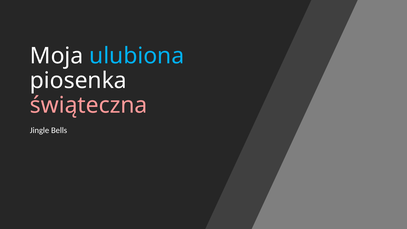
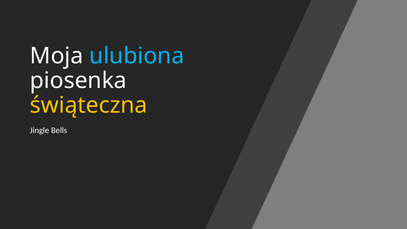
świąteczna colour: pink -> yellow
